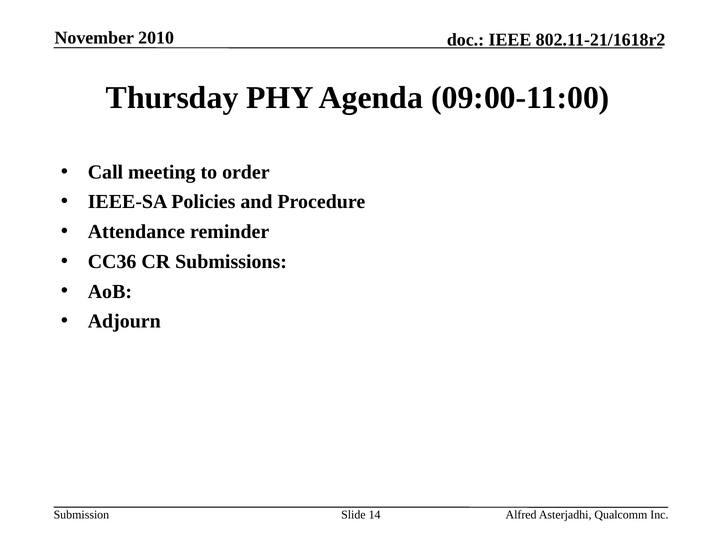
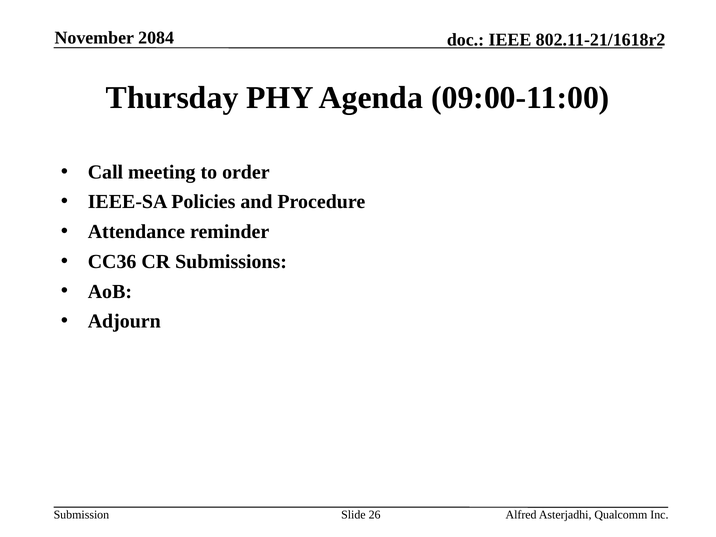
2010: 2010 -> 2084
14: 14 -> 26
